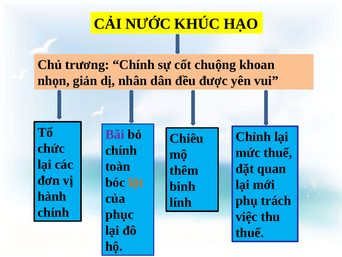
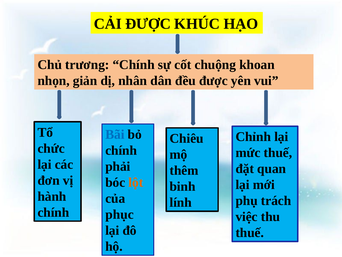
CẢI NƯỚC: NƯỚC -> ĐƯỢC
Bãi colour: purple -> blue
toàn: toàn -> phải
